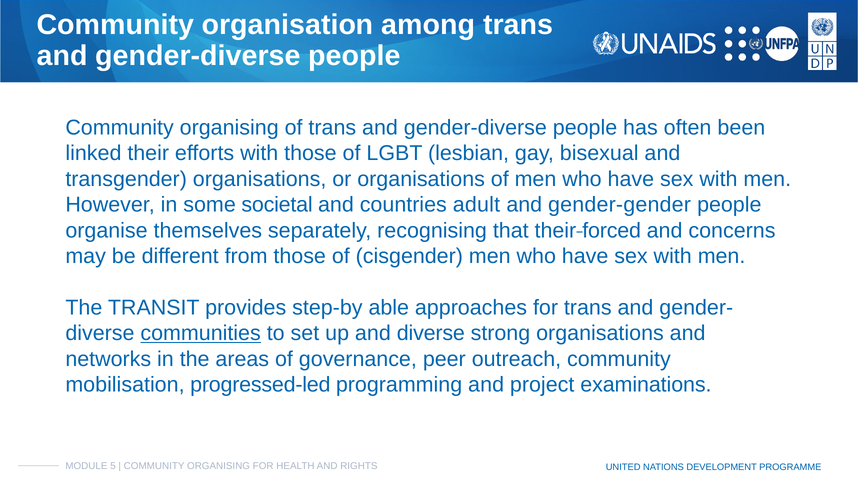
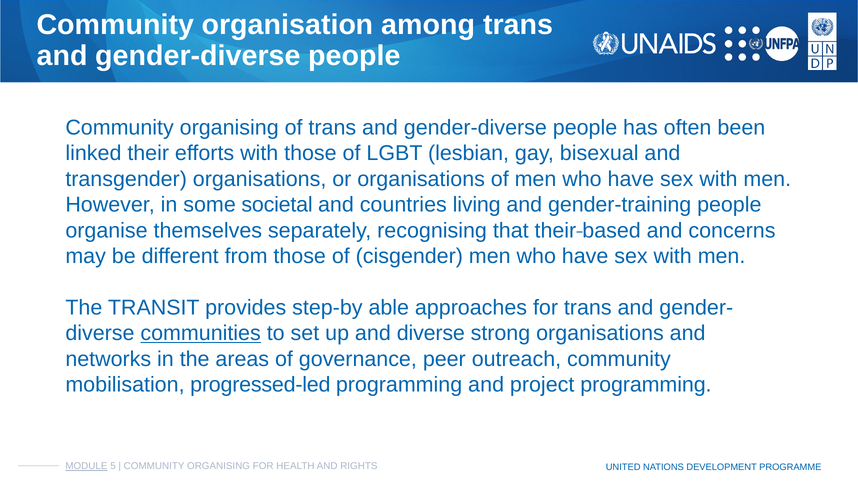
adult: adult -> living
gender-gender: gender-gender -> gender-training
forced: forced -> based
project examinations: examinations -> programming
MODULE underline: none -> present
